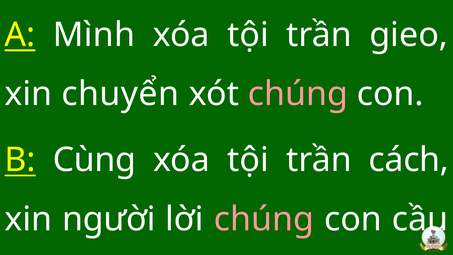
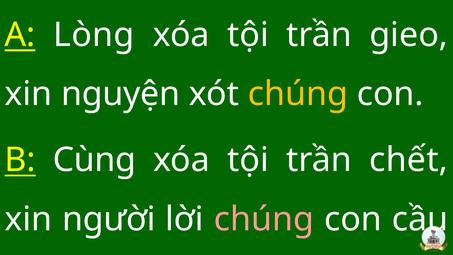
Mình: Mình -> Lòng
chuyển: chuyển -> nguyện
chúng at (298, 94) colour: pink -> yellow
cách: cách -> chết
